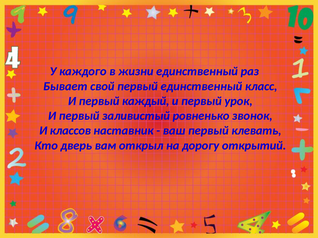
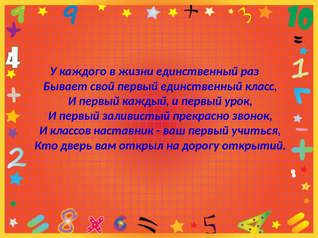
ровненько: ровненько -> прекрасно
клевать: клевать -> учиться
